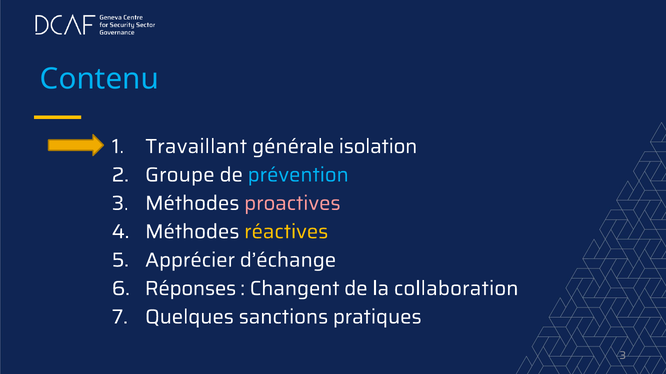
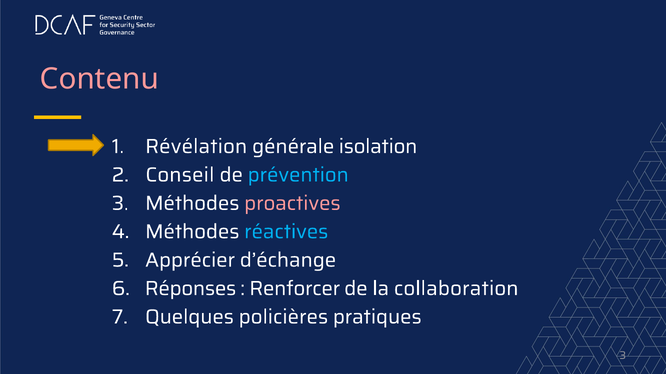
Contenu colour: light blue -> pink
Travaillant: Travaillant -> Révélation
Groupe: Groupe -> Conseil
réactives colour: yellow -> light blue
Changent: Changent -> Renforcer
sanctions: sanctions -> policières
